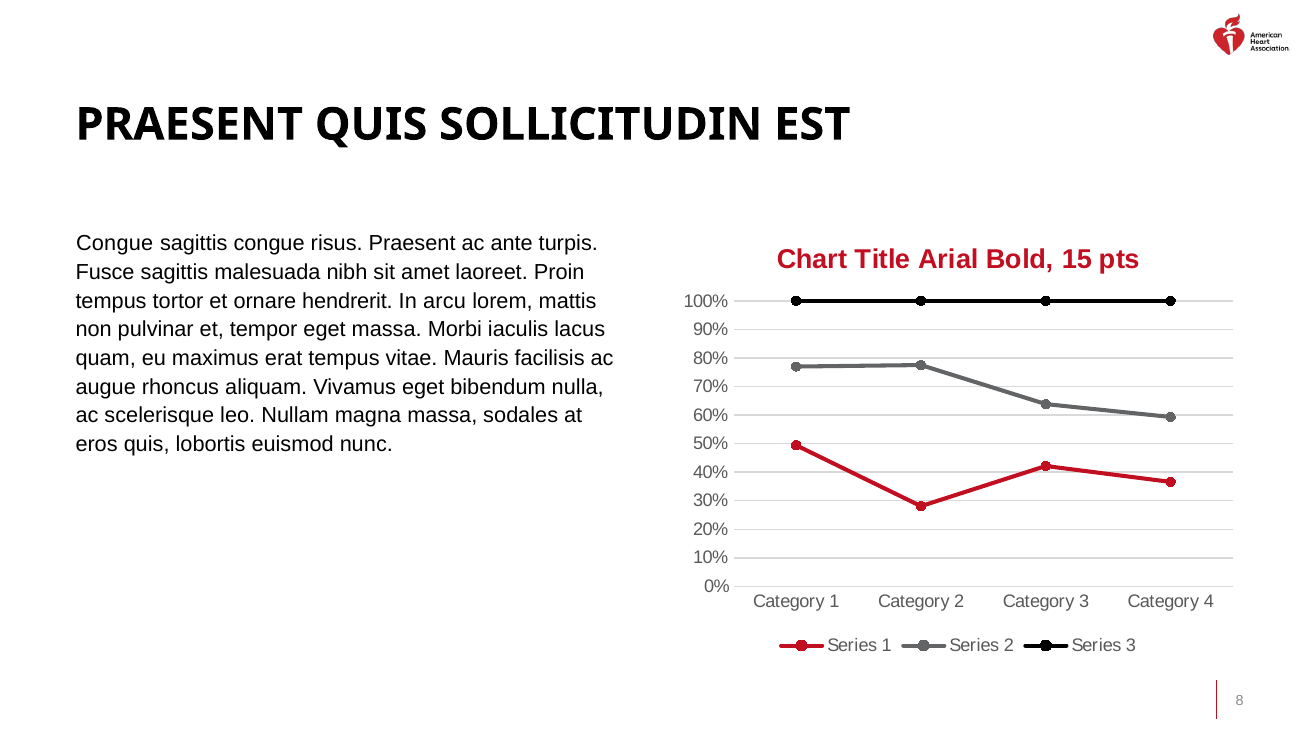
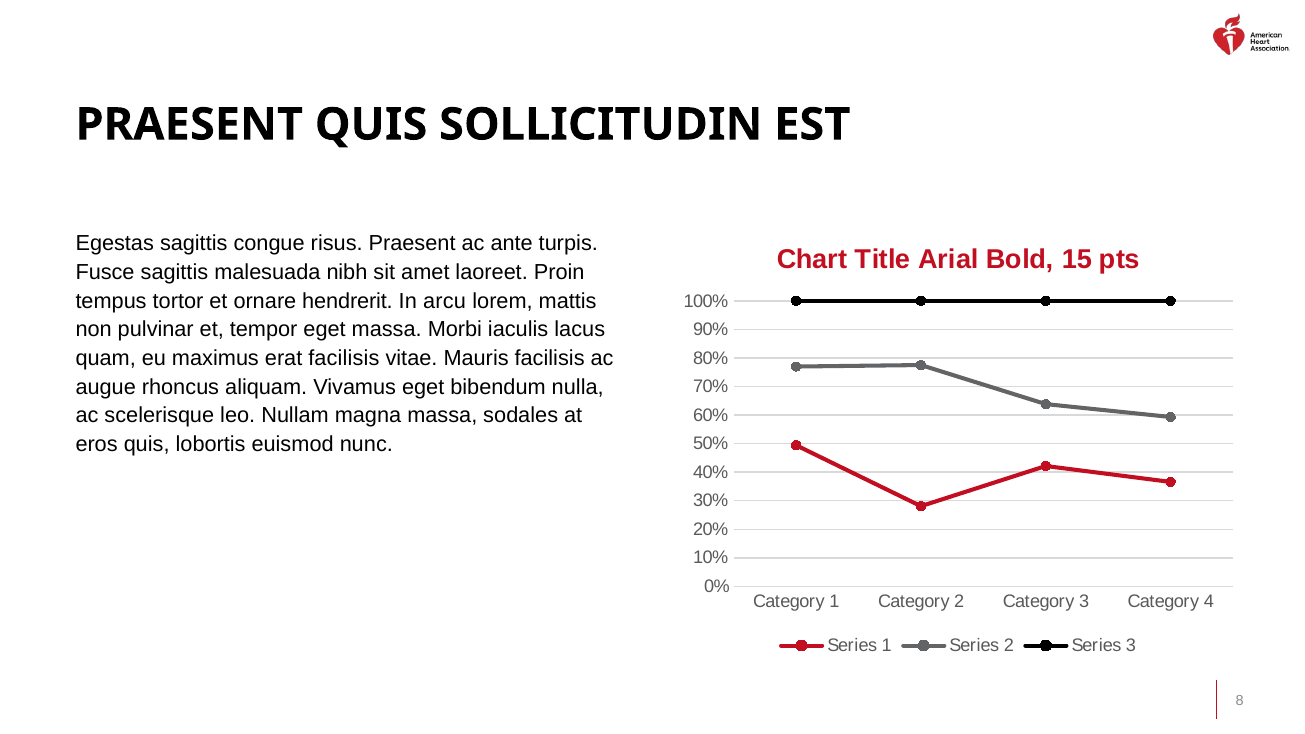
Congue at (115, 244): Congue -> Egestas
erat tempus: tempus -> facilisis
